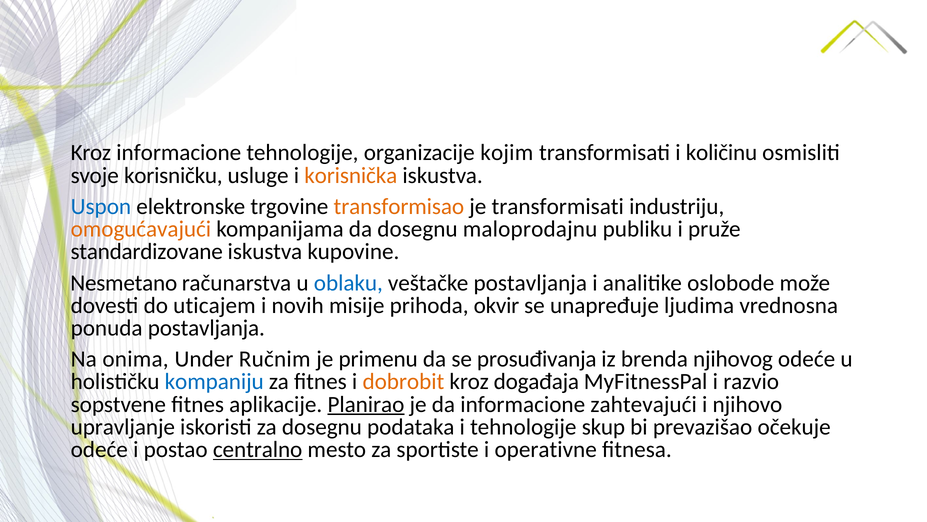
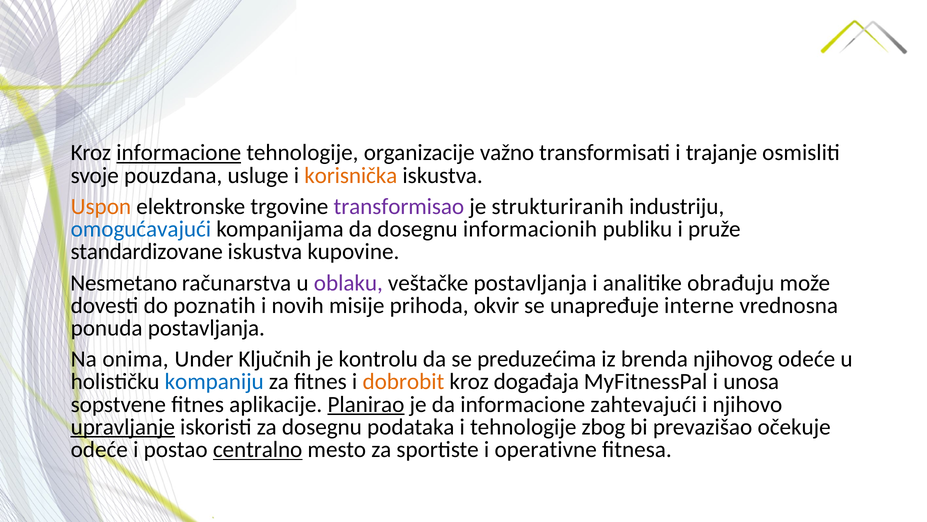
informacione at (179, 153) underline: none -> present
kojim: kojim -> važno
količinu: količinu -> trajanje
korisničku: korisničku -> pouzdana
Uspon colour: blue -> orange
transformisao colour: orange -> purple
je transformisati: transformisati -> strukturiranih
omogućavajući colour: orange -> blue
maloprodajnu: maloprodajnu -> informacionih
oblaku colour: blue -> purple
oslobode: oslobode -> obrađuju
uticajem: uticajem -> poznatih
ljudima: ljudima -> interne
Ručnim: Ručnim -> Ključnih
primenu: primenu -> kontrolu
prosuđivanja: prosuđivanja -> preduzećima
razvio: razvio -> unosa
upravljanje underline: none -> present
skup: skup -> zbog
